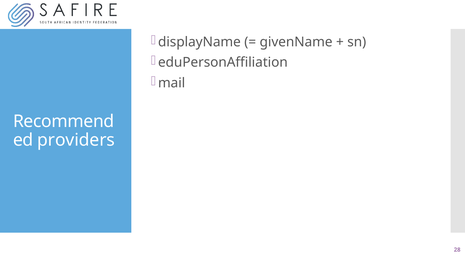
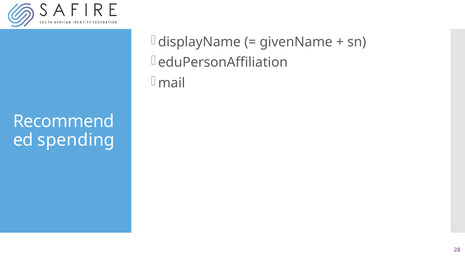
providers: providers -> spending
